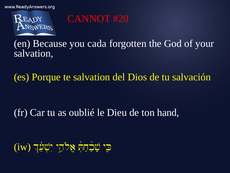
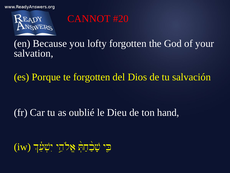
cada: cada -> lofty
te salvation: salvation -> forgotten
